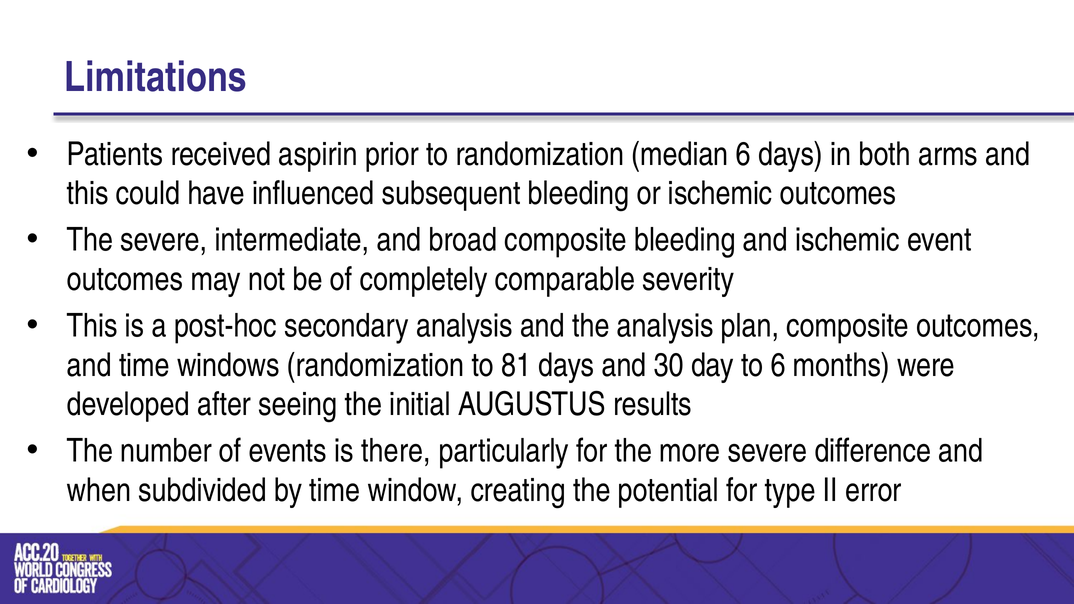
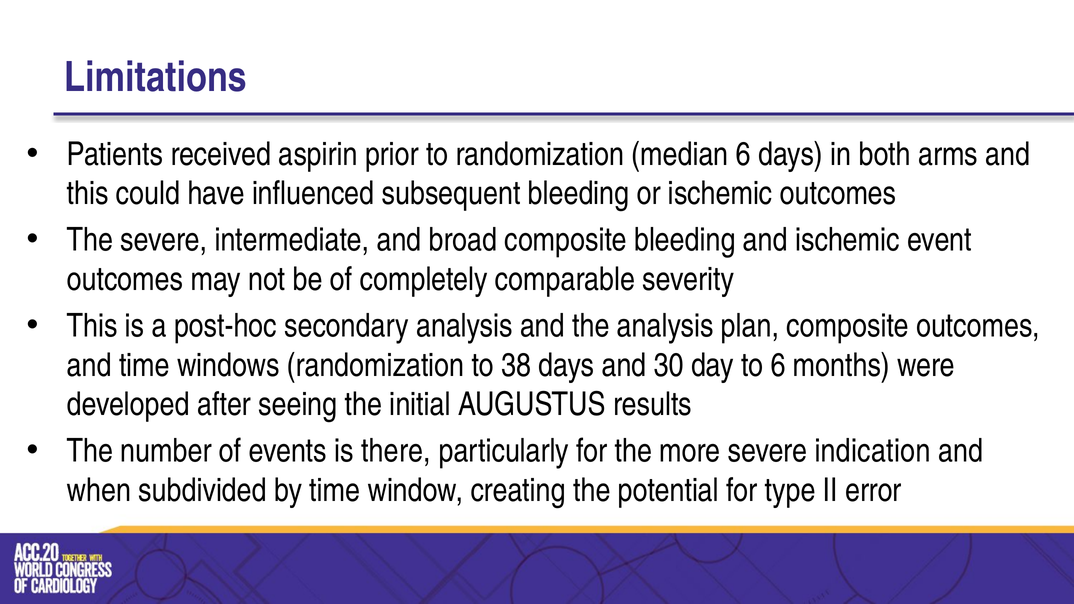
81: 81 -> 38
difference: difference -> indication
